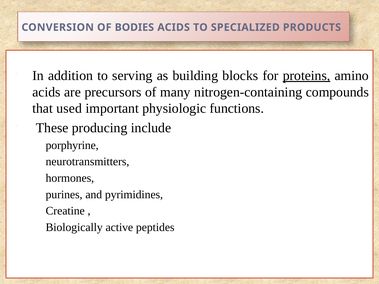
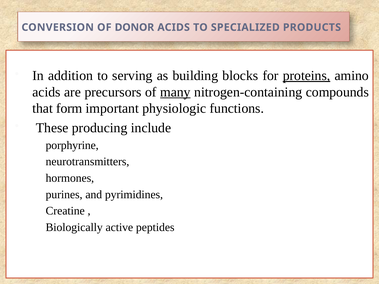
BODIES: BODIES -> DONOR
many underline: none -> present
used: used -> form
